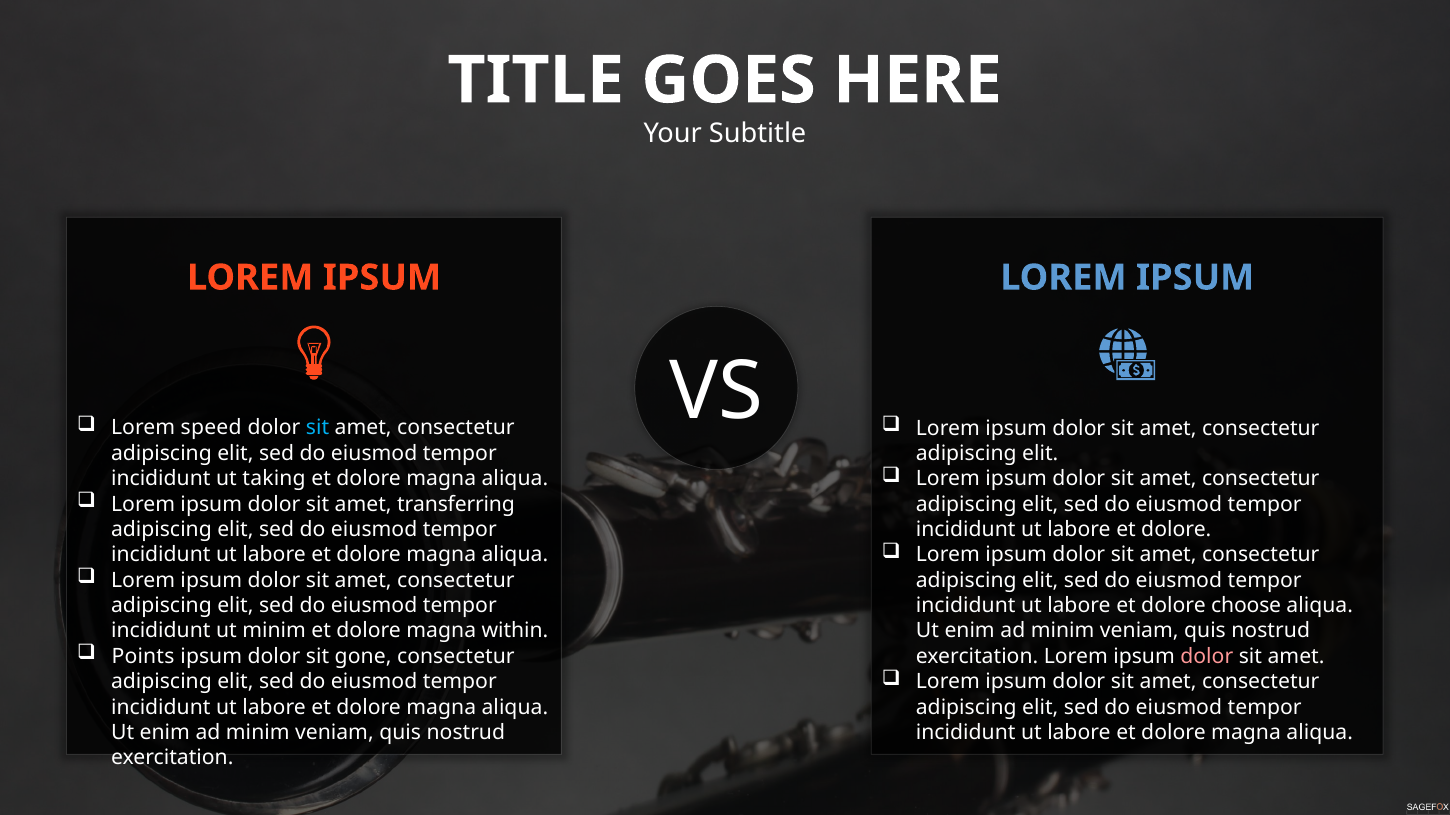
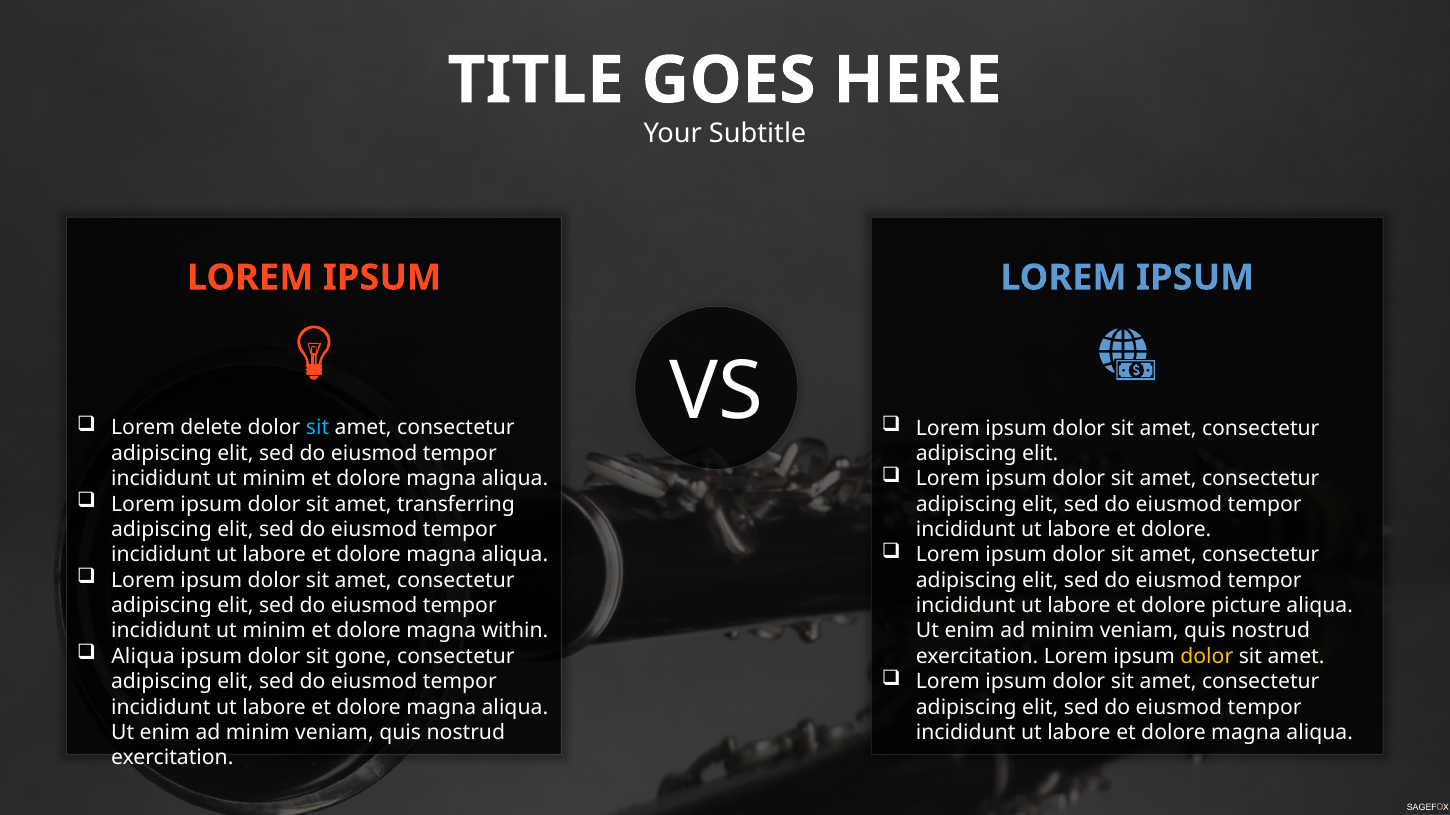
speed: speed -> delete
taking at (274, 479): taking -> minim
choose: choose -> picture
Points at (143, 657): Points -> Aliqua
dolor at (1207, 657) colour: pink -> yellow
